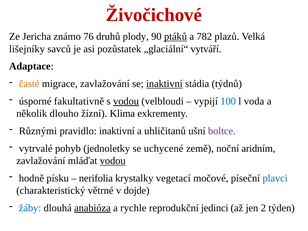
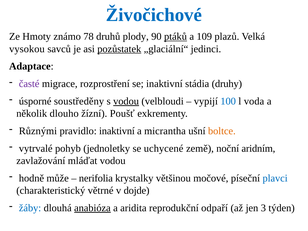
Živočichové colour: red -> blue
Jericha: Jericha -> Hmoty
76: 76 -> 78
782: 782 -> 109
lišejníky: lišejníky -> vysokou
pozůstatek underline: none -> present
vytváří: vytváří -> jedinci
časté colour: orange -> purple
migrace zavlažování: zavlažování -> rozprostření
inaktivní at (164, 84) underline: present -> none
týdnů: týdnů -> druhy
fakultativně: fakultativně -> soustředěny
Klima: Klima -> Poušť
uhličitanů: uhličitanů -> micrantha
boltce colour: purple -> orange
vodou at (113, 161) underline: present -> none
písku: písku -> může
vegetací: vegetací -> většinou
rychle: rychle -> aridita
jedinci: jedinci -> odpaří
2: 2 -> 3
